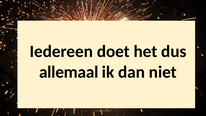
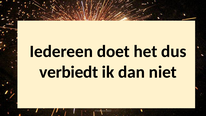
allemaal: allemaal -> verbiedt
